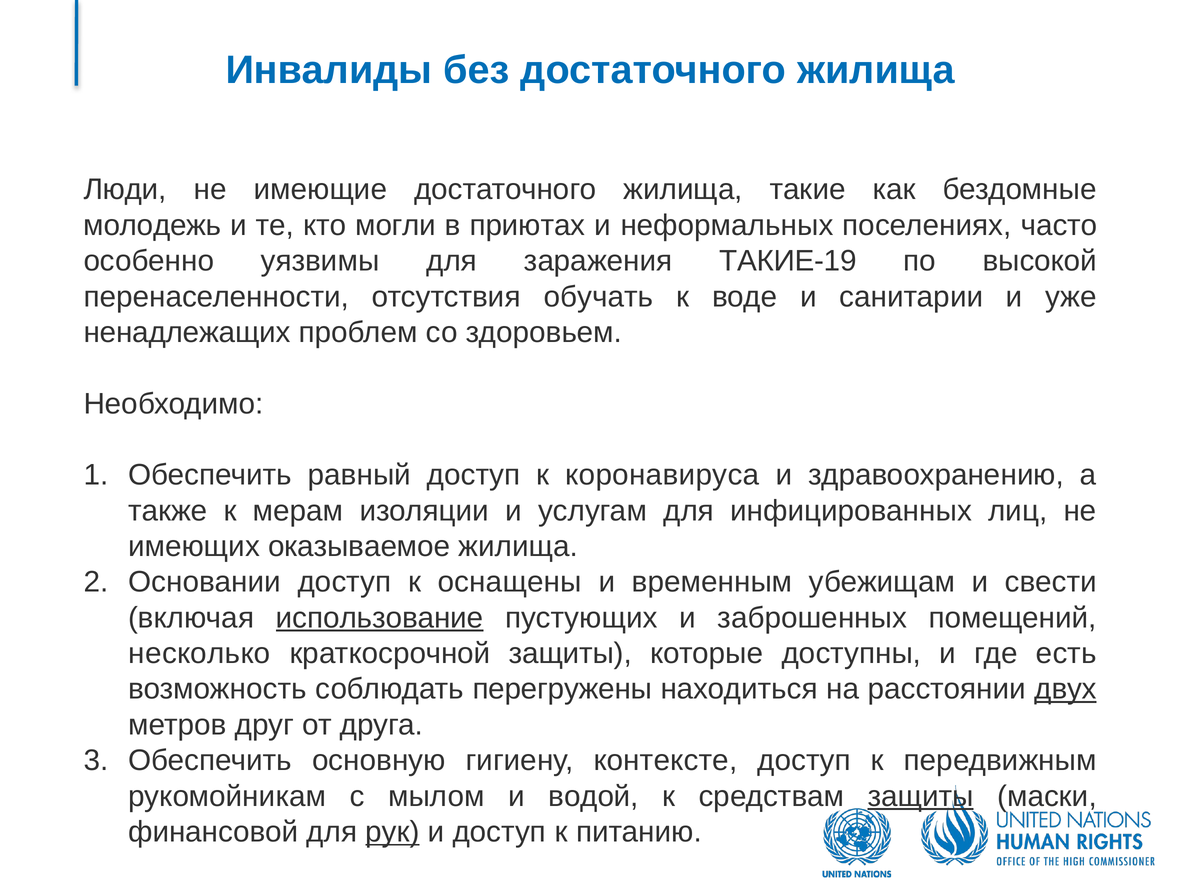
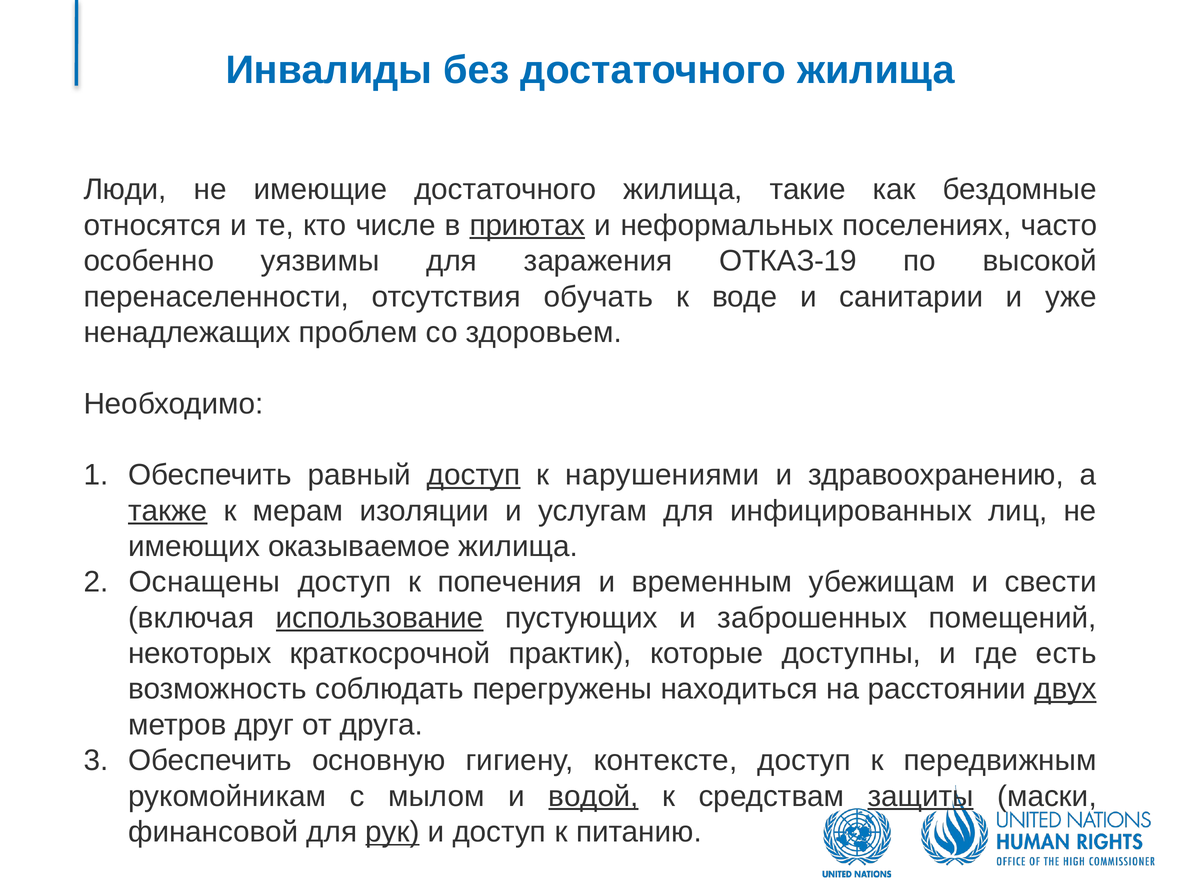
молодежь: молодежь -> относятся
могли: могли -> числе
приютах underline: none -> present
ТАКИЕ-19: ТАКИЕ-19 -> ОТКАЗ-19
доступ at (474, 475) underline: none -> present
коронавируса: коронавируса -> нарушениями
также underline: none -> present
Основании: Основании -> Оснащены
оснащены: оснащены -> попечения
несколько: несколько -> некоторых
краткосрочной защиты: защиты -> практик
водой underline: none -> present
